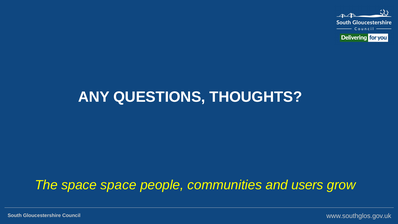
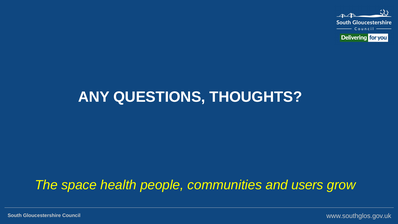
space space: space -> health
